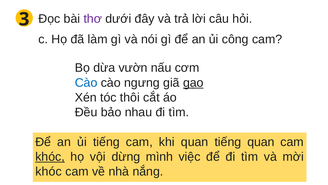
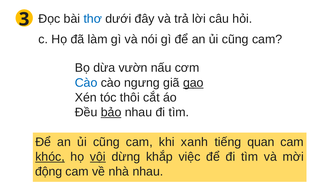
thơ colour: purple -> blue
công at (235, 39): công -> cũng
bảo underline: none -> present
tiếng at (106, 142): tiếng -> cũng
khi quan: quan -> xanh
vội underline: none -> present
mình: mình -> khắp
khóc at (49, 172): khóc -> động
nhà nắng: nắng -> nhau
